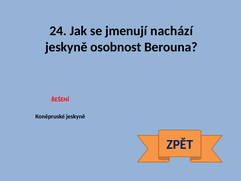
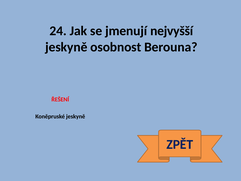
nachází: nachází -> nejvyšší
